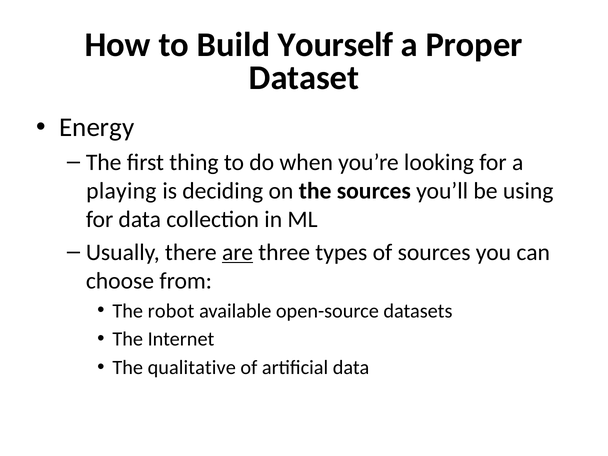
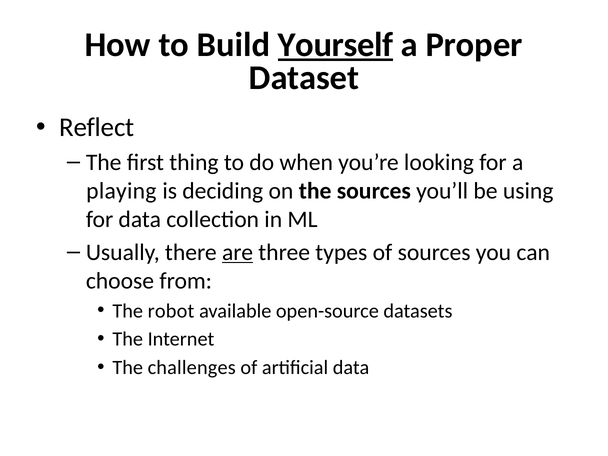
Yourself underline: none -> present
Energy: Energy -> Reflect
qualitative: qualitative -> challenges
